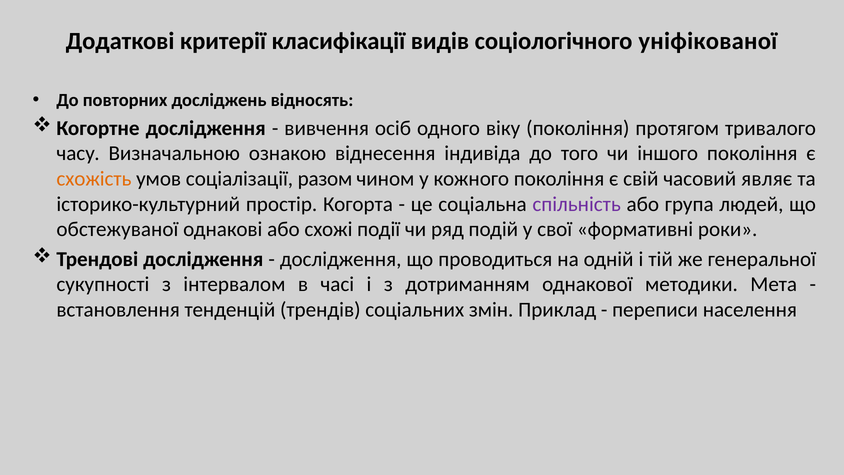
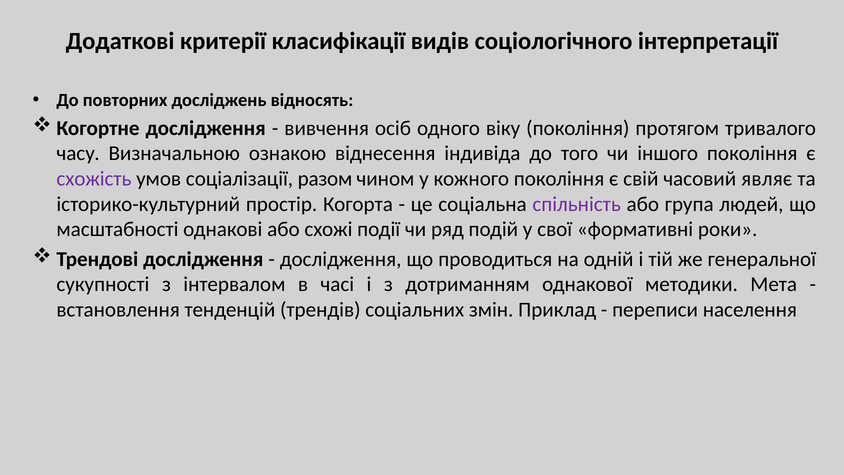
уніфікованої: уніфікованої -> інтерпретації
схожість colour: orange -> purple
обстежуваної: обстежуваної -> масштабності
